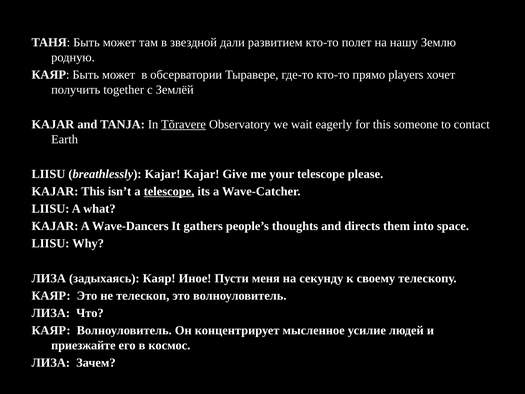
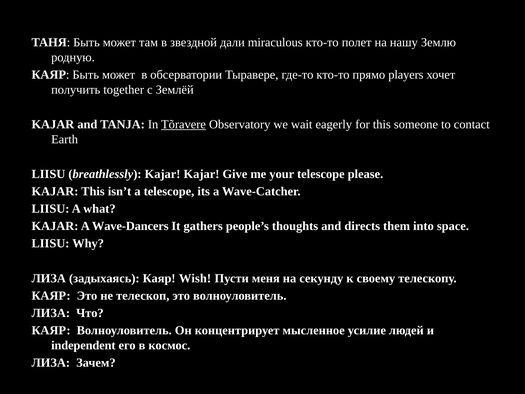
развитием: развитием -> miraculous
telescope at (169, 191) underline: present -> none
Иное: Иное -> Wish
приезжайте: приезжайте -> independent
